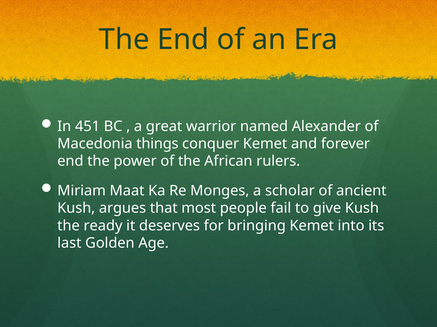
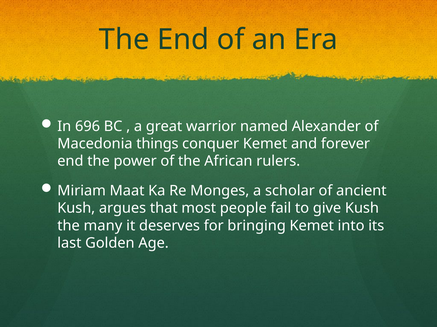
451: 451 -> 696
ready: ready -> many
